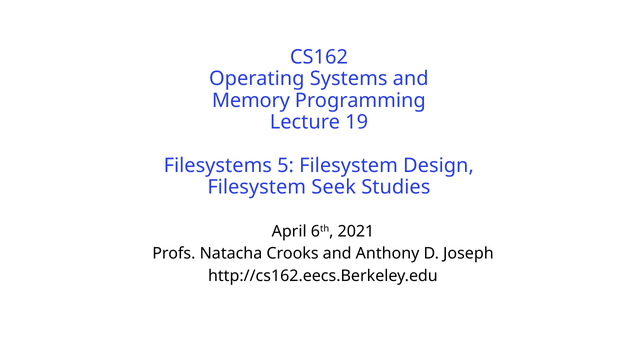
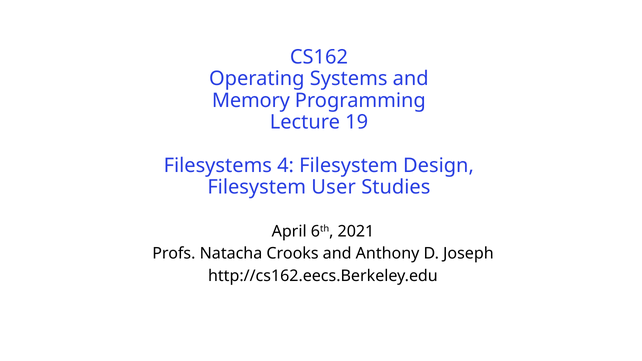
5: 5 -> 4
Seek: Seek -> User
